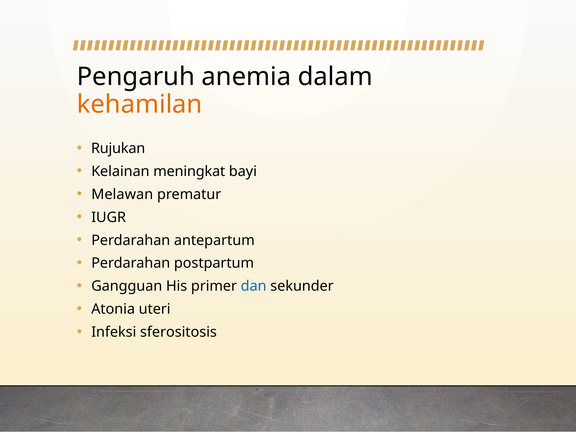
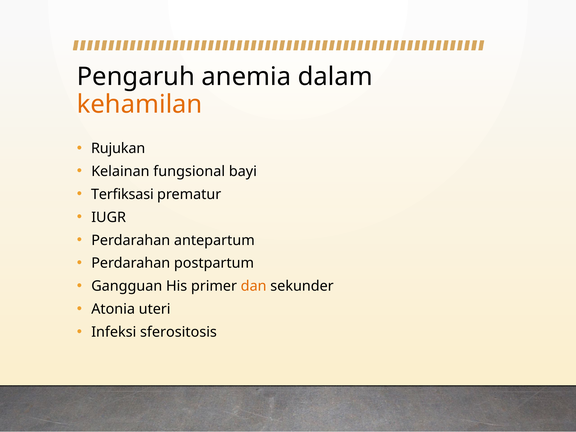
meningkat: meningkat -> fungsional
Melawan: Melawan -> Terfiksasi
dan colour: blue -> orange
